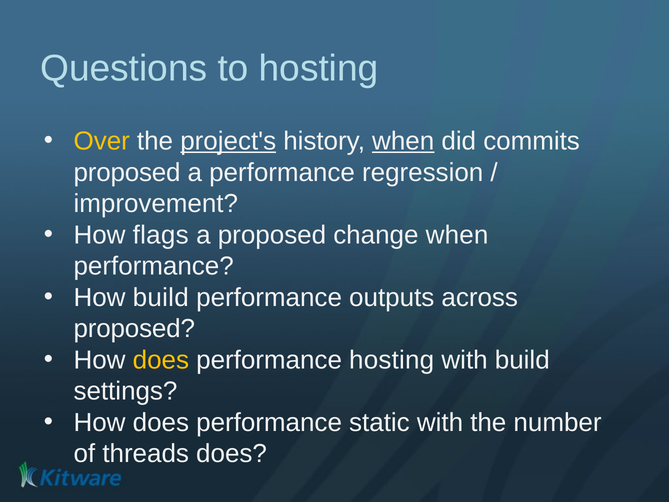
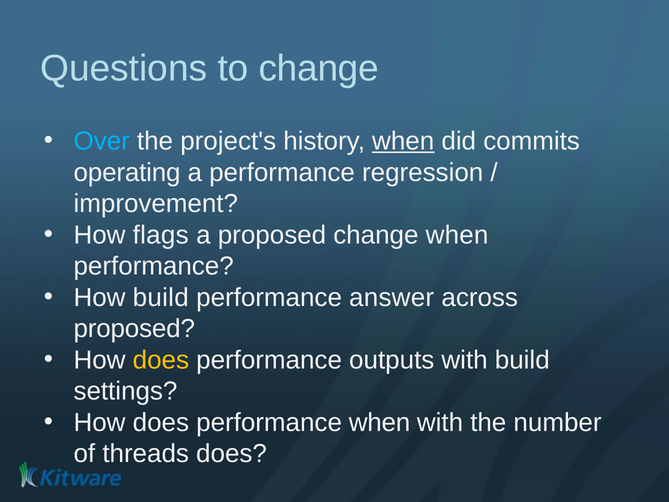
to hosting: hosting -> change
Over colour: yellow -> light blue
project's underline: present -> none
proposed at (127, 172): proposed -> operating
outputs: outputs -> answer
performance hosting: hosting -> outputs
performance static: static -> when
